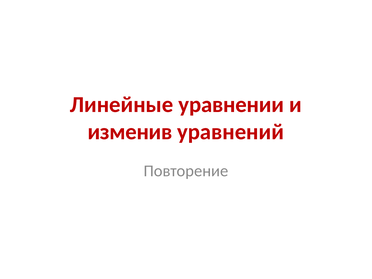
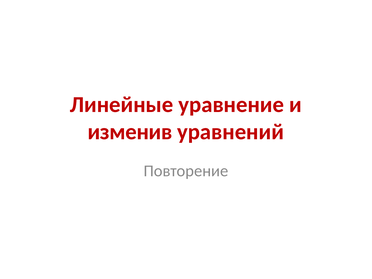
уравнении: уравнении -> уравнение
